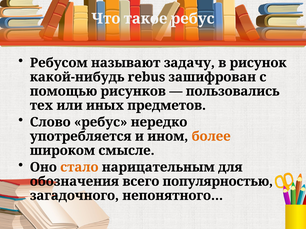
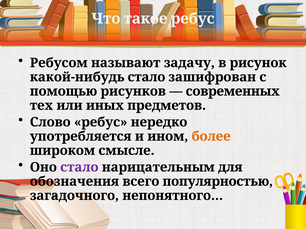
какой-нибудь rebus: rebus -> стало
пользовались: пользовались -> современных
стало at (79, 168) colour: orange -> purple
